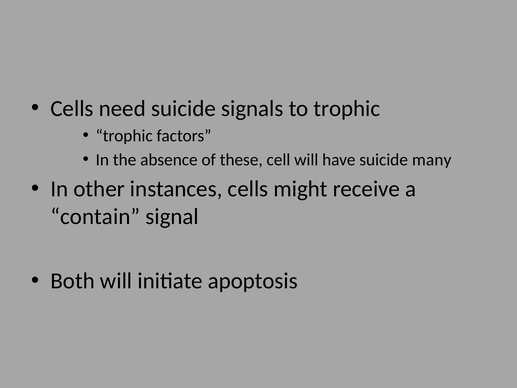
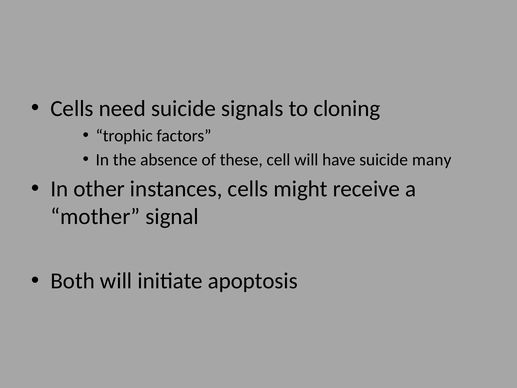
to trophic: trophic -> cloning
contain: contain -> mother
